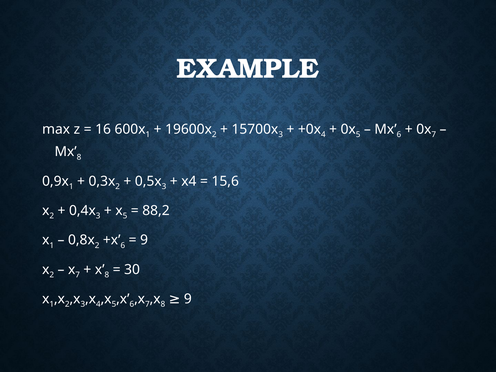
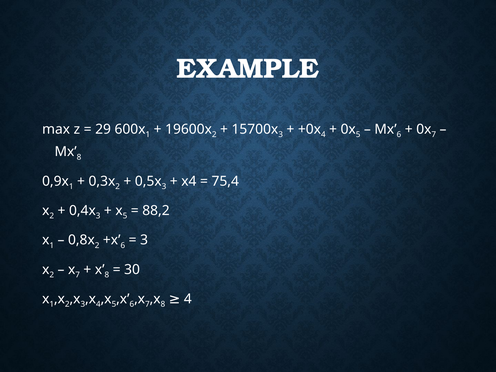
16: 16 -> 29
15,6: 15,6 -> 75,4
9 at (144, 240): 9 -> 3
9 at (188, 299): 9 -> 4
